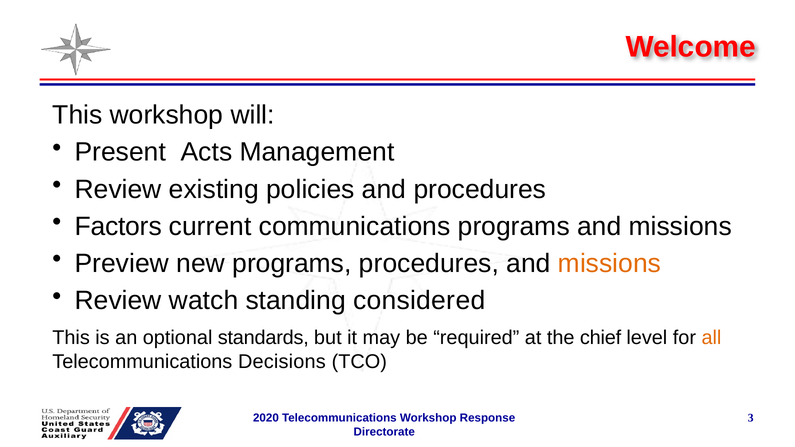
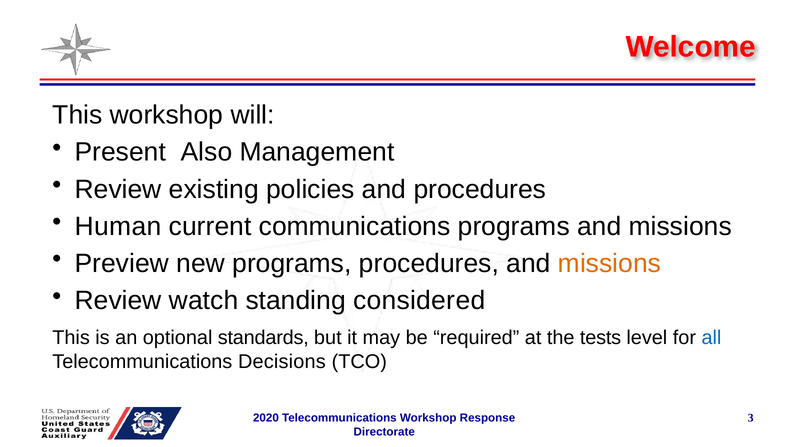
Acts: Acts -> Also
Factors: Factors -> Human
chief: chief -> tests
all colour: orange -> blue
